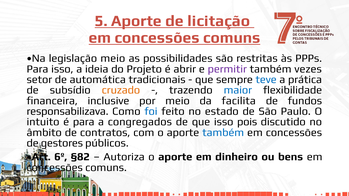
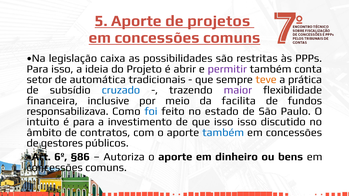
licitação: licitação -> projetos
legislação meio: meio -> caixa
vezes: vezes -> conta
teve colour: blue -> orange
cruzado colour: orange -> blue
maior colour: blue -> purple
congregados: congregados -> investimento
isso pois: pois -> isso
§82: §82 -> §86
